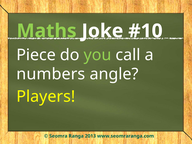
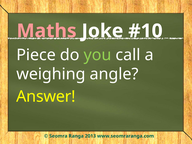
Maths colour: light green -> pink
numbers: numbers -> weighing
Players: Players -> Answer
